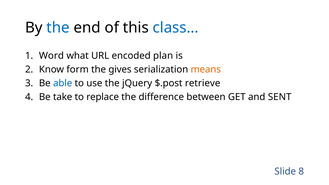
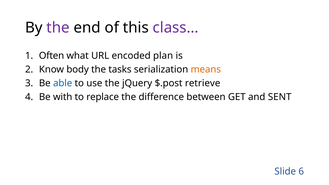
the at (58, 28) colour: blue -> purple
class… colour: blue -> purple
Word: Word -> Often
form: form -> body
gives: gives -> tasks
take: take -> with
8: 8 -> 6
